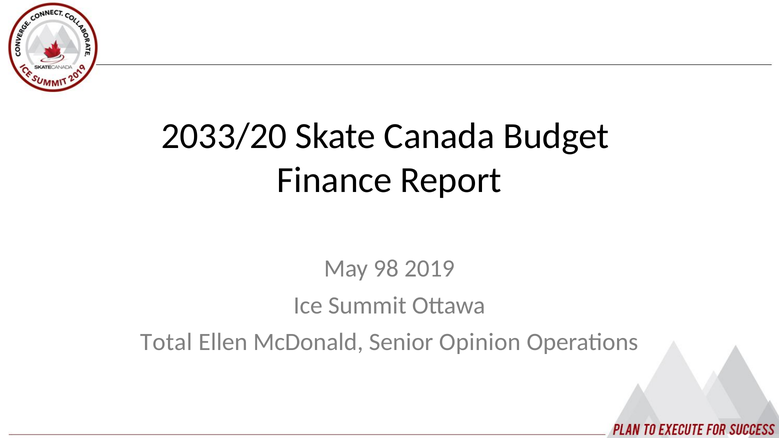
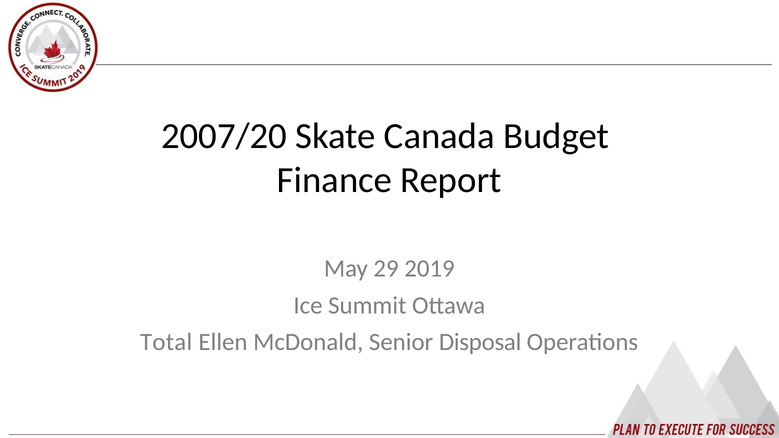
2033/20: 2033/20 -> 2007/20
98: 98 -> 29
Opinion: Opinion -> Disposal
